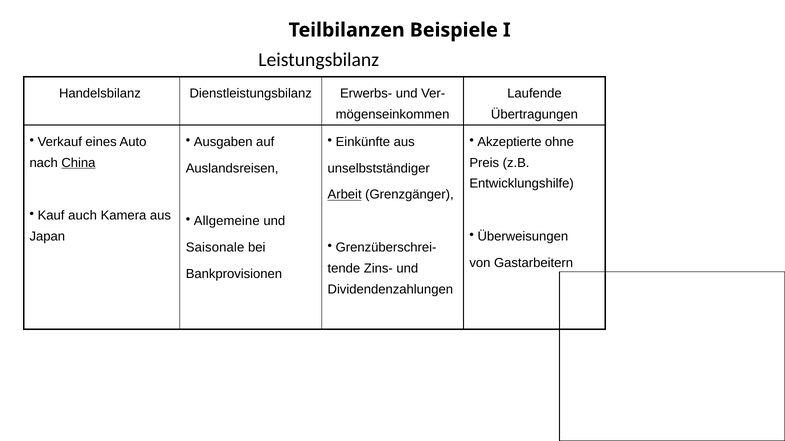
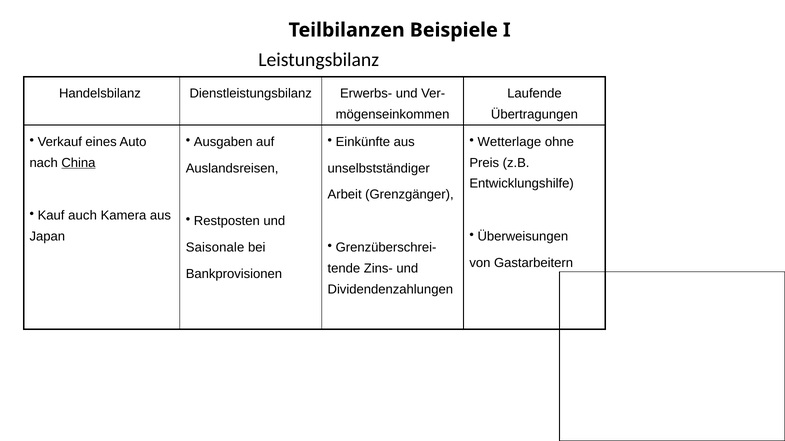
Akzeptierte: Akzeptierte -> Wetterlage
Arbeit underline: present -> none
Allgemeine: Allgemeine -> Restposten
